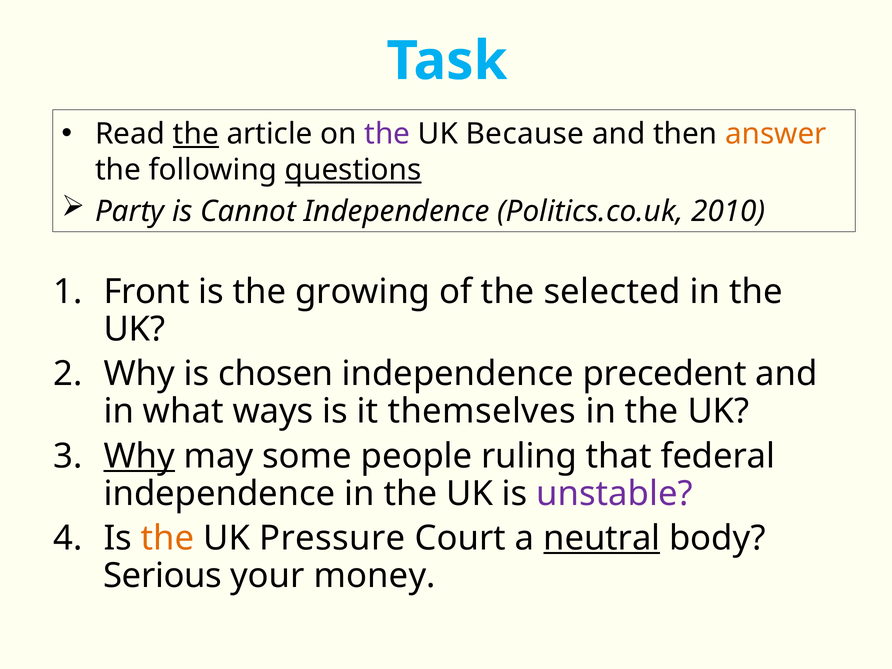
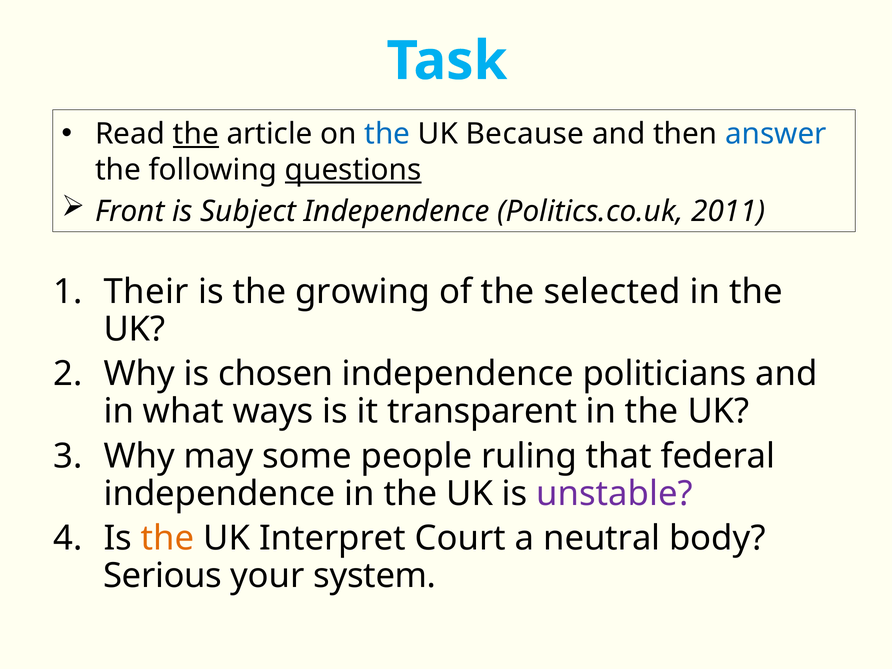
the at (387, 134) colour: purple -> blue
answer colour: orange -> blue
Party: Party -> Front
Cannot: Cannot -> Subject
2010: 2010 -> 2011
Front: Front -> Their
precedent: precedent -> politicians
themselves: themselves -> transparent
Why at (139, 456) underline: present -> none
Pressure: Pressure -> Interpret
neutral underline: present -> none
money: money -> system
